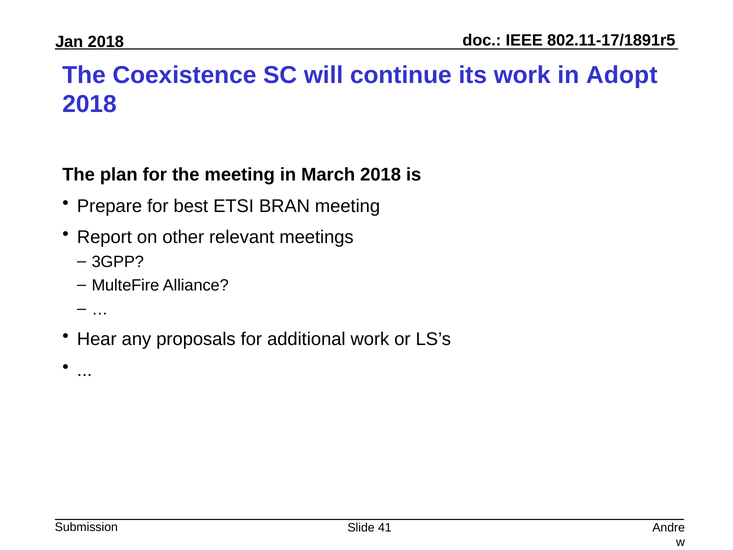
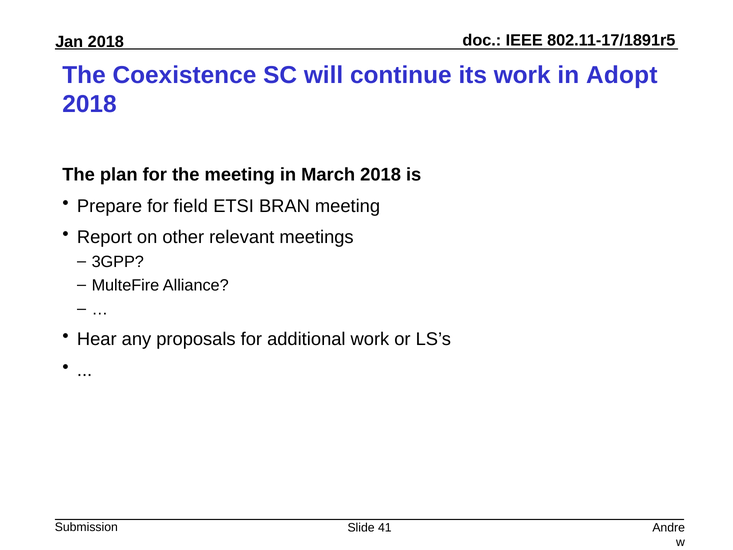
best: best -> field
